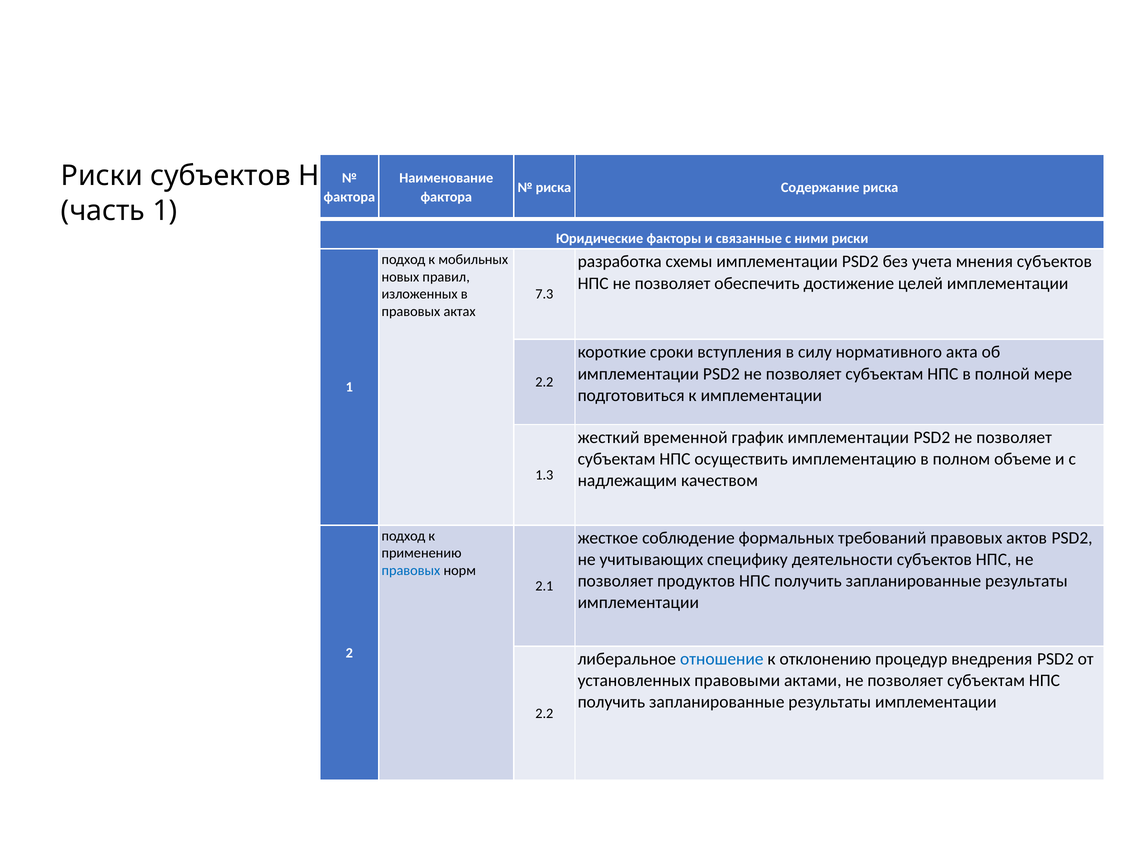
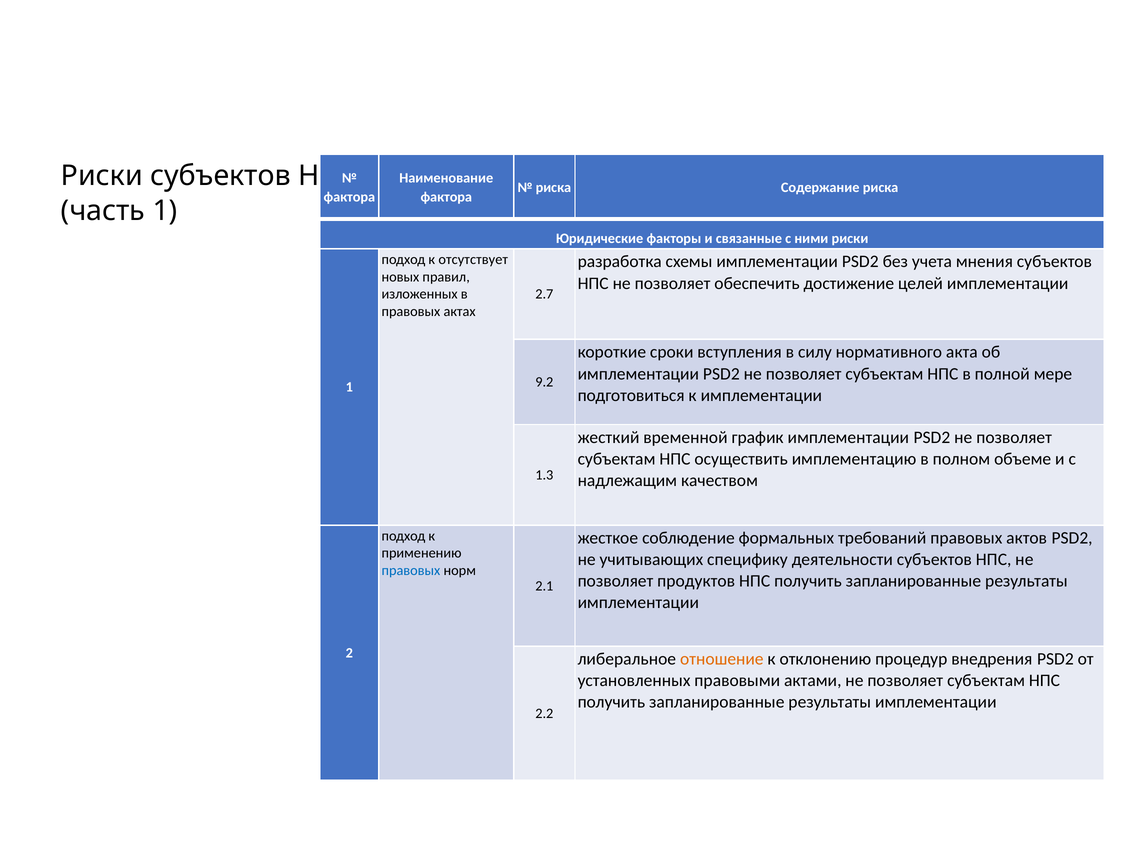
мобильных: мобильных -> отсутствует
7.3: 7.3 -> 2.7
2.2 at (544, 382): 2.2 -> 9.2
отношение colour: blue -> orange
